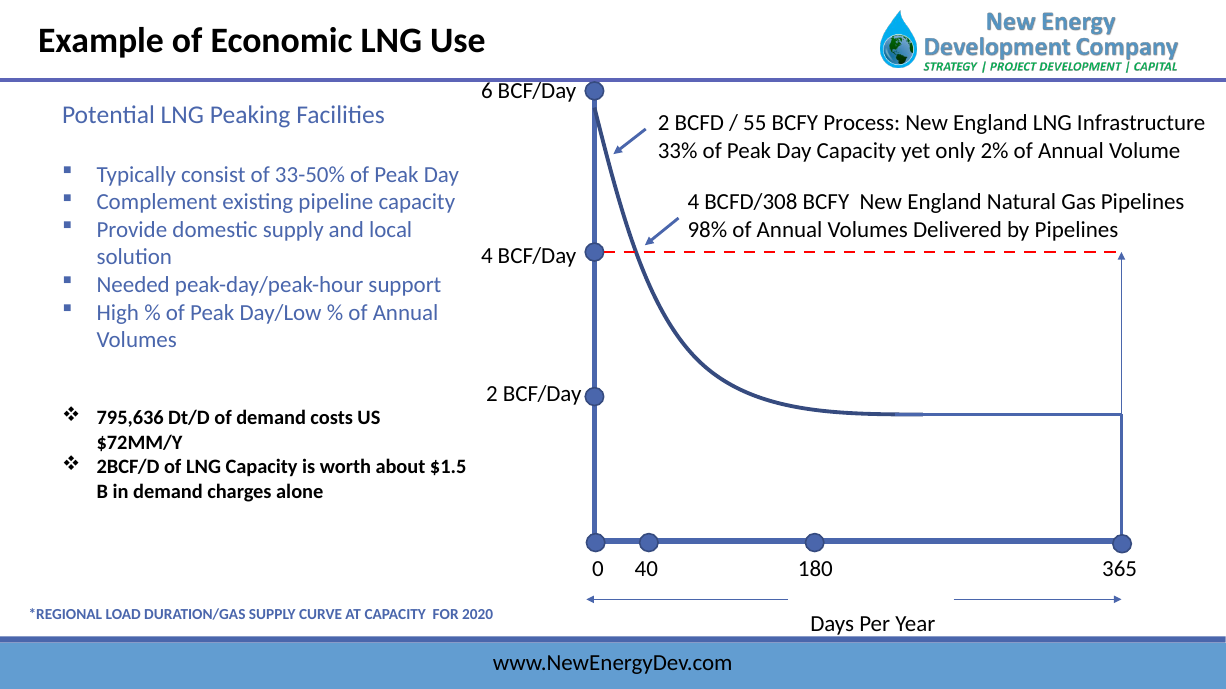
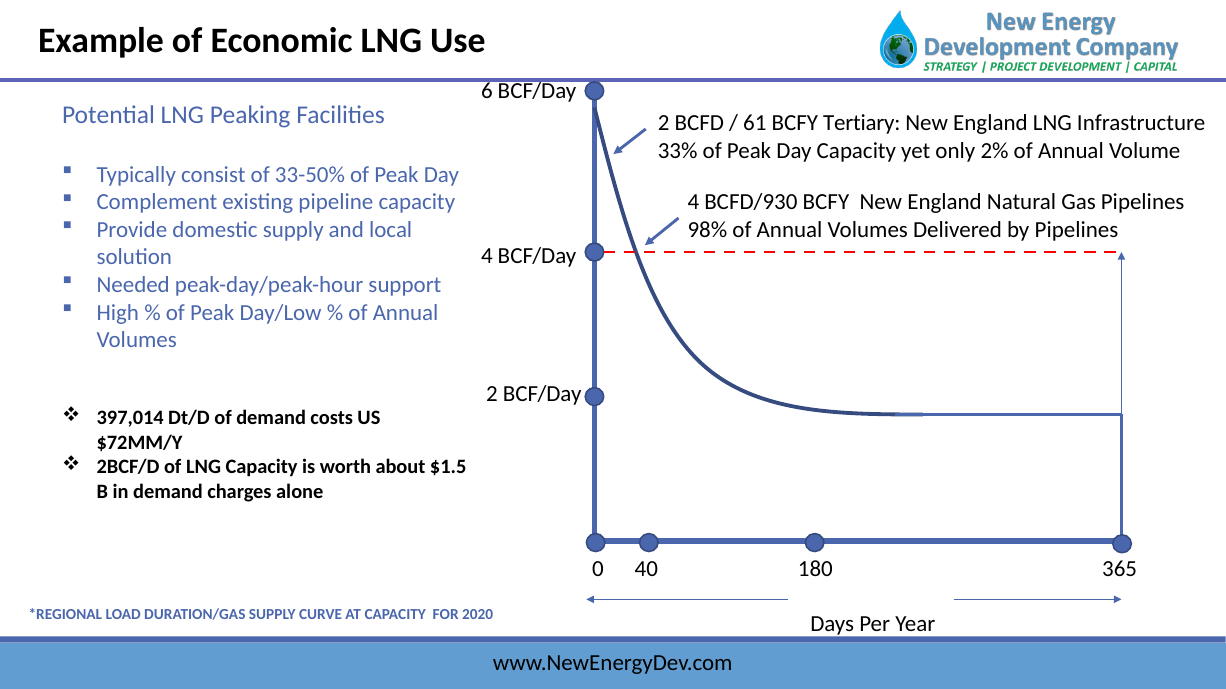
55: 55 -> 61
Process: Process -> Tertiary
BCFD/308: BCFD/308 -> BCFD/930
795,636: 795,636 -> 397,014
